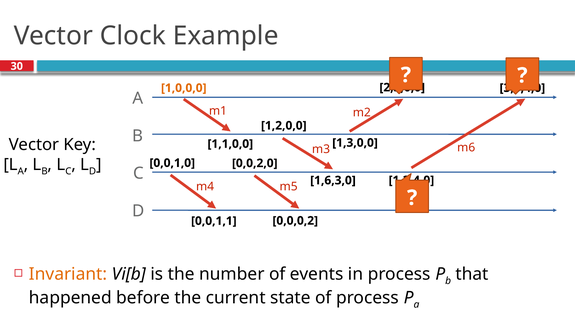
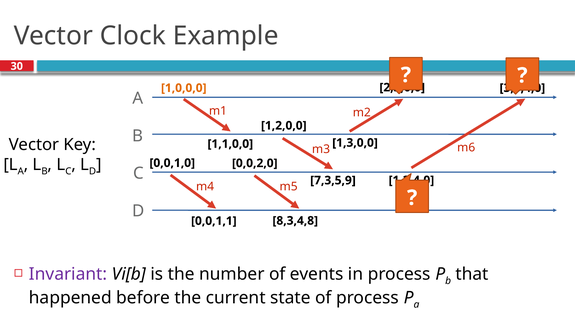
1,6,3,0: 1,6,3,0 -> 7,3,5,9
0,0,0,2: 0,0,0,2 -> 8,3,4,8
Invariant colour: orange -> purple
